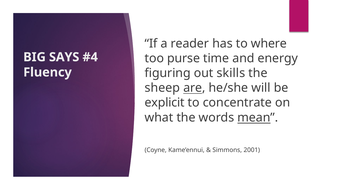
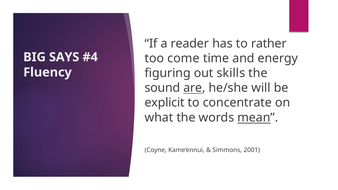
where: where -> rather
purse: purse -> come
sheep: sheep -> sound
